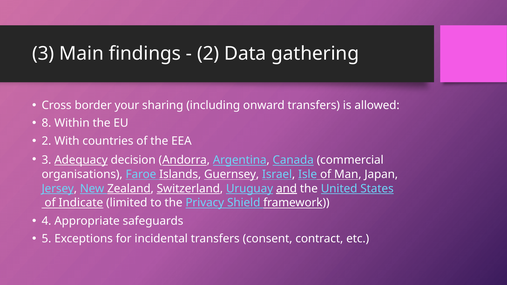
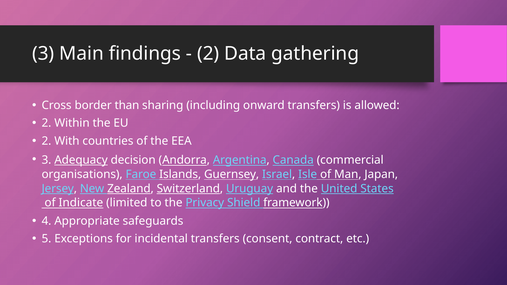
your: your -> than
8 at (46, 123): 8 -> 2
and underline: present -> none
